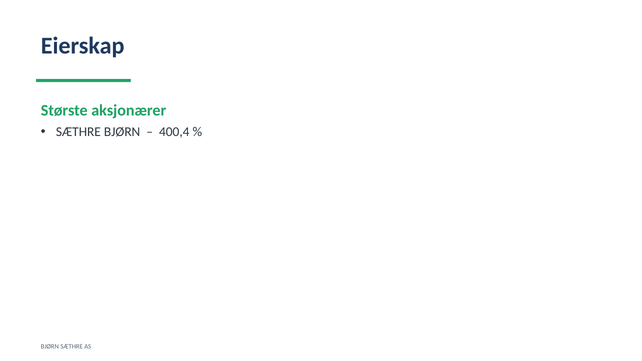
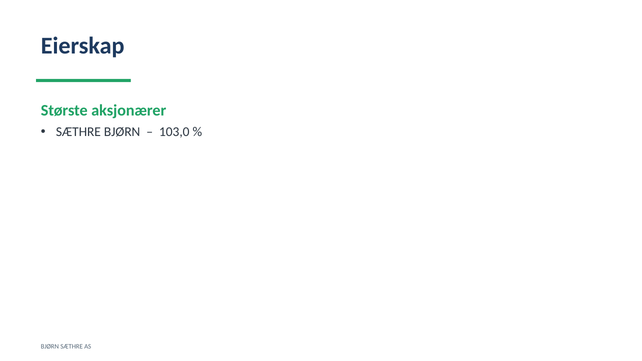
400,4: 400,4 -> 103,0
